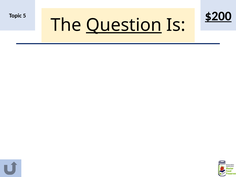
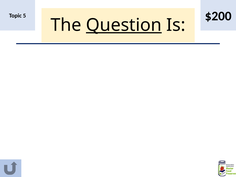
$200 underline: present -> none
